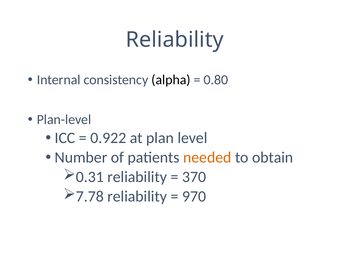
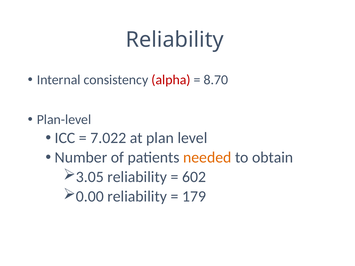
alpha colour: black -> red
0.80: 0.80 -> 8.70
0.922: 0.922 -> 7.022
0.31: 0.31 -> 3.05
370: 370 -> 602
7.78: 7.78 -> 0.00
970: 970 -> 179
